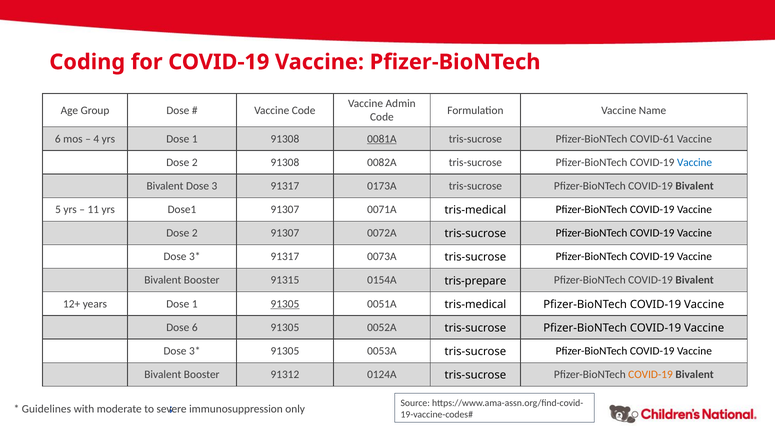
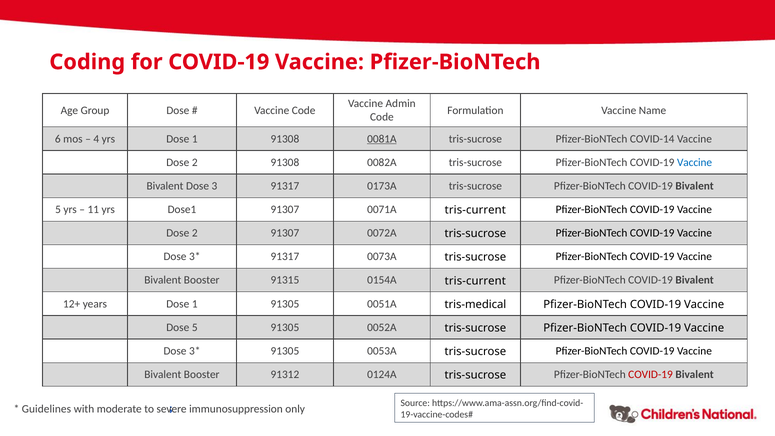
COVID-61: COVID-61 -> COVID-14
0071A tris-medical: tris-medical -> tris-current
0154A tris-prepare: tris-prepare -> tris-current
91305 at (285, 304) underline: present -> none
Dose 6: 6 -> 5
COVID-19 at (651, 374) colour: orange -> red
